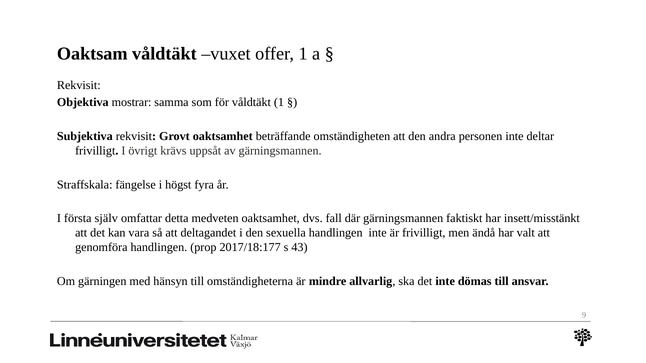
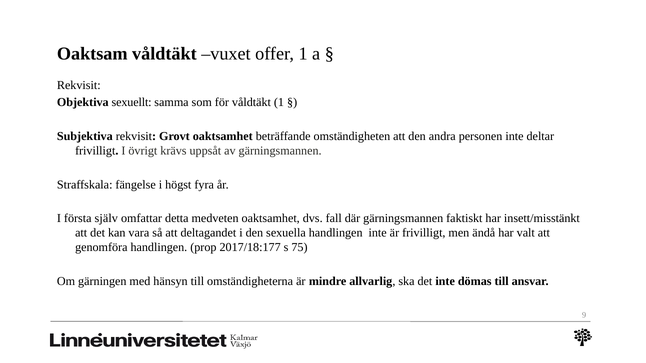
mostrar: mostrar -> sexuellt
43: 43 -> 75
